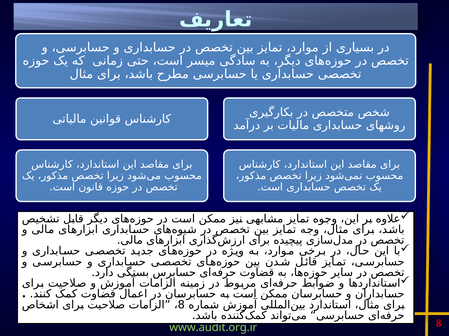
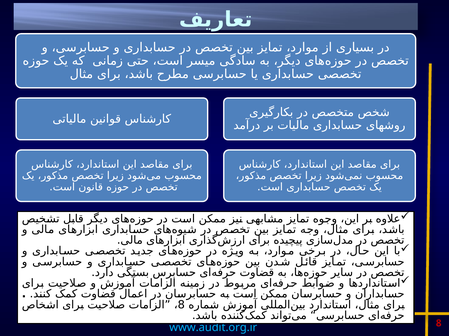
www.audit.org.ir colour: light green -> light blue
